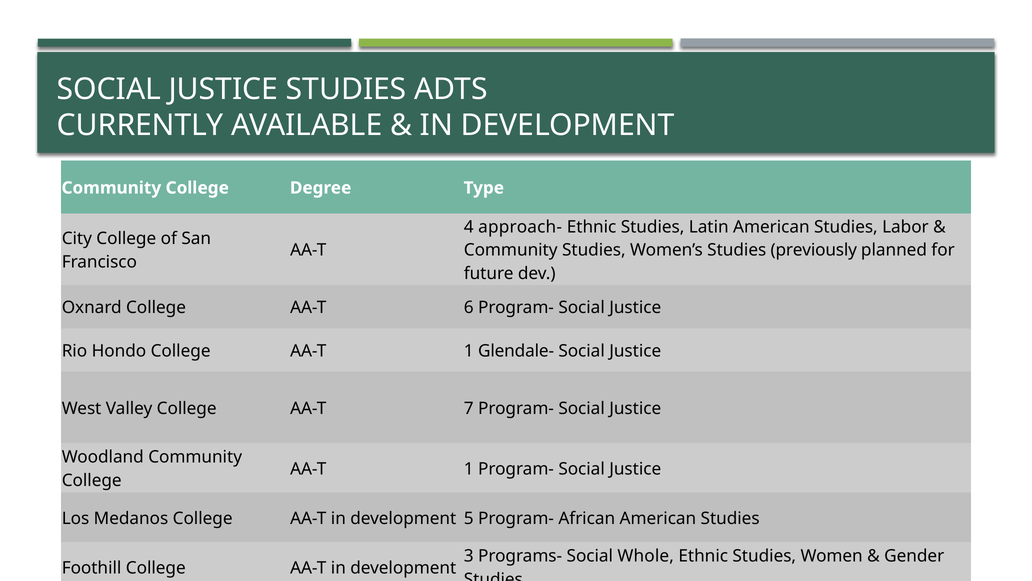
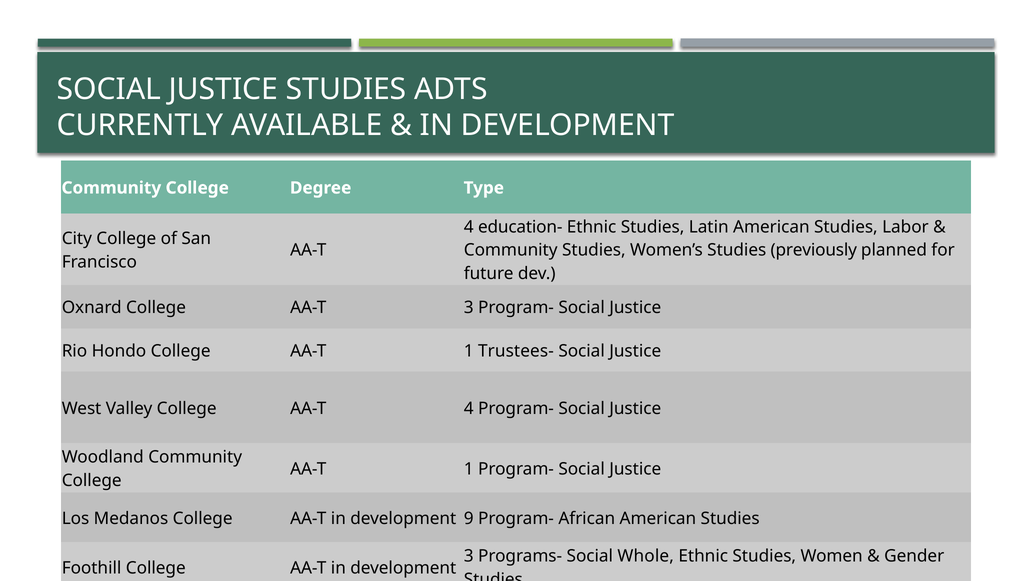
approach-: approach- -> education-
AA-T 6: 6 -> 3
Glendale-: Glendale- -> Trustees-
College AA-T 7: 7 -> 4
5: 5 -> 9
